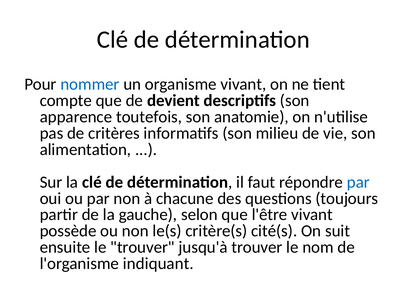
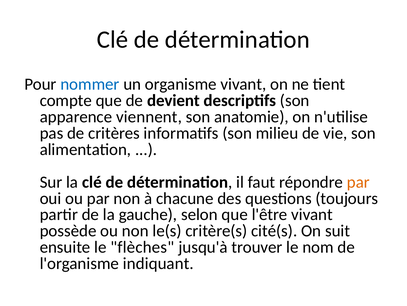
toutefois: toutefois -> viennent
par at (358, 182) colour: blue -> orange
le trouver: trouver -> flèches
